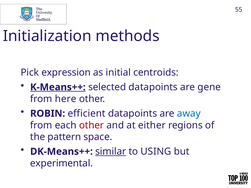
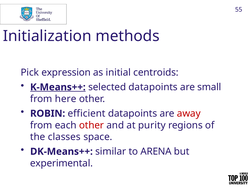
gene: gene -> small
away colour: blue -> red
either: either -> purity
pattern: pattern -> classes
similar underline: present -> none
USING: USING -> ARENA
